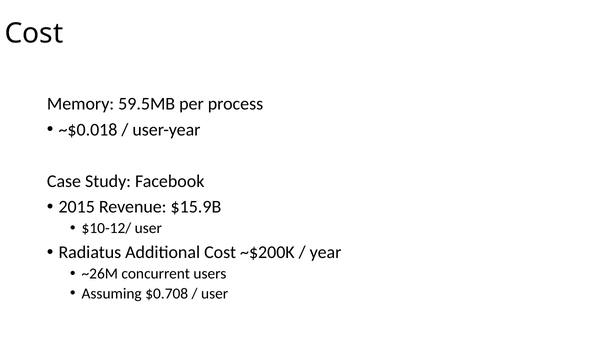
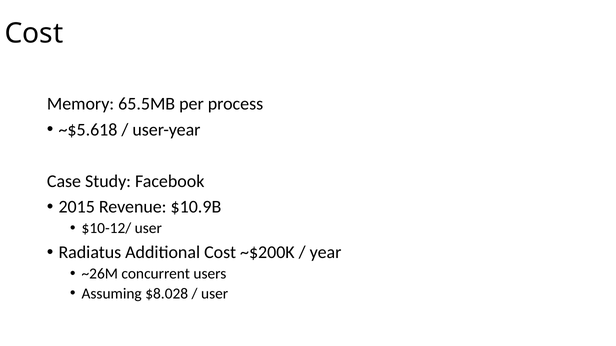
59.5MB: 59.5MB -> 65.5MB
~$0.018: ~$0.018 -> ~$5.618
$15.9B: $15.9B -> $10.9B
$0.708: $0.708 -> $8.028
